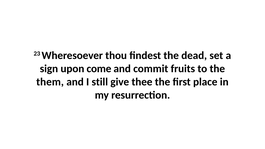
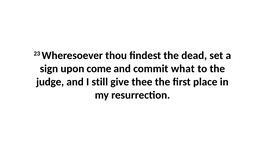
fruits: fruits -> what
them: them -> judge
